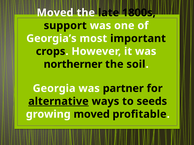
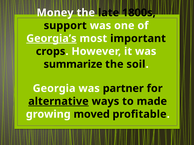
Moved at (55, 13): Moved -> Money
Georgia’s underline: none -> present
northerner: northerner -> summarize
seeds: seeds -> made
